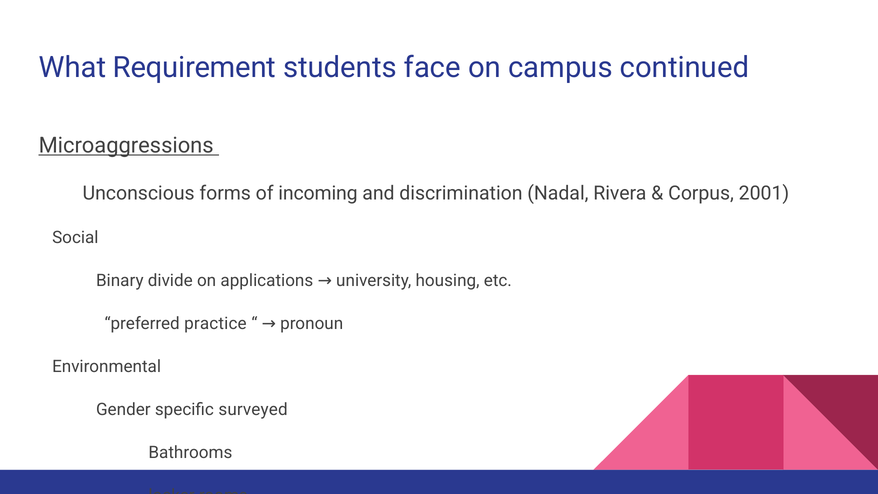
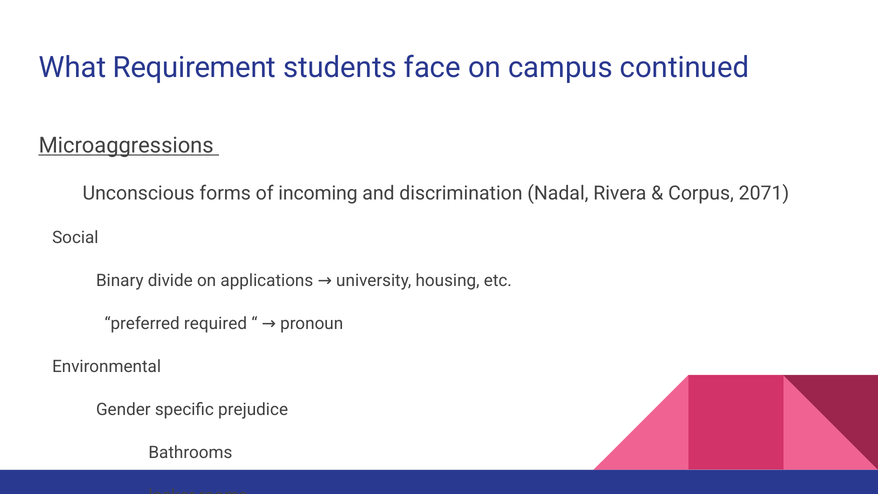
2001: 2001 -> 2071
practice: practice -> required
surveyed: surveyed -> prejudice
